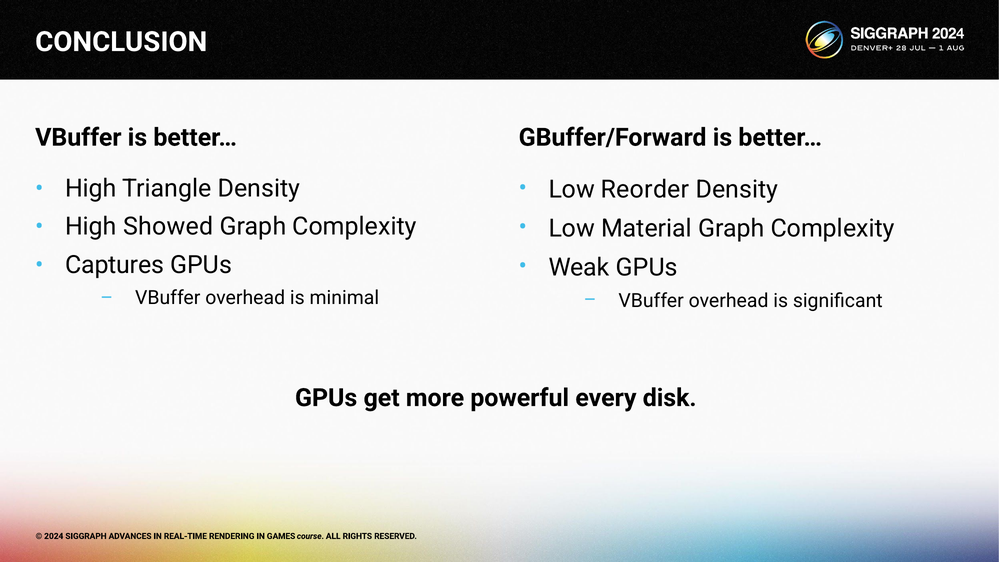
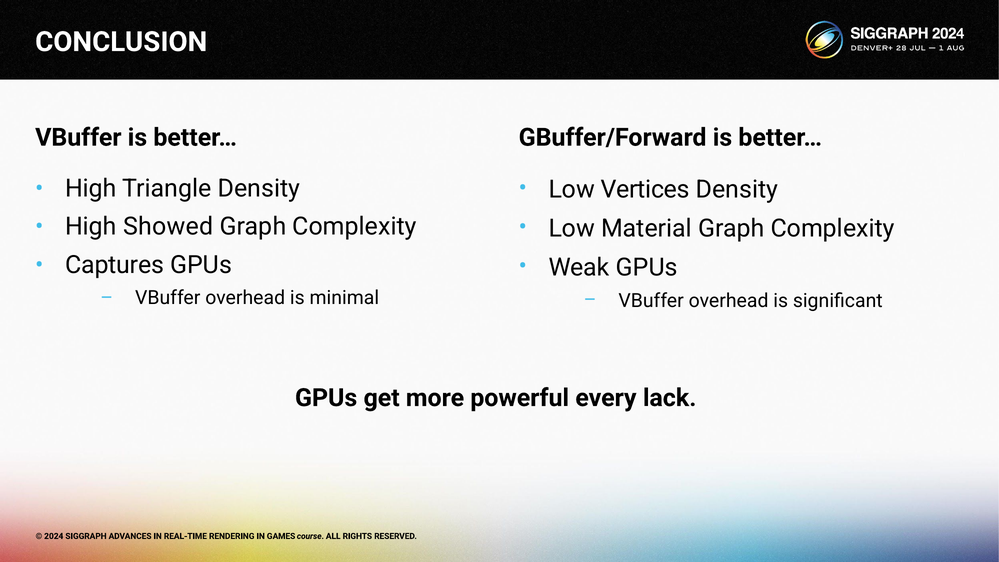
Reorder: Reorder -> Vertices
disk: disk -> lack
